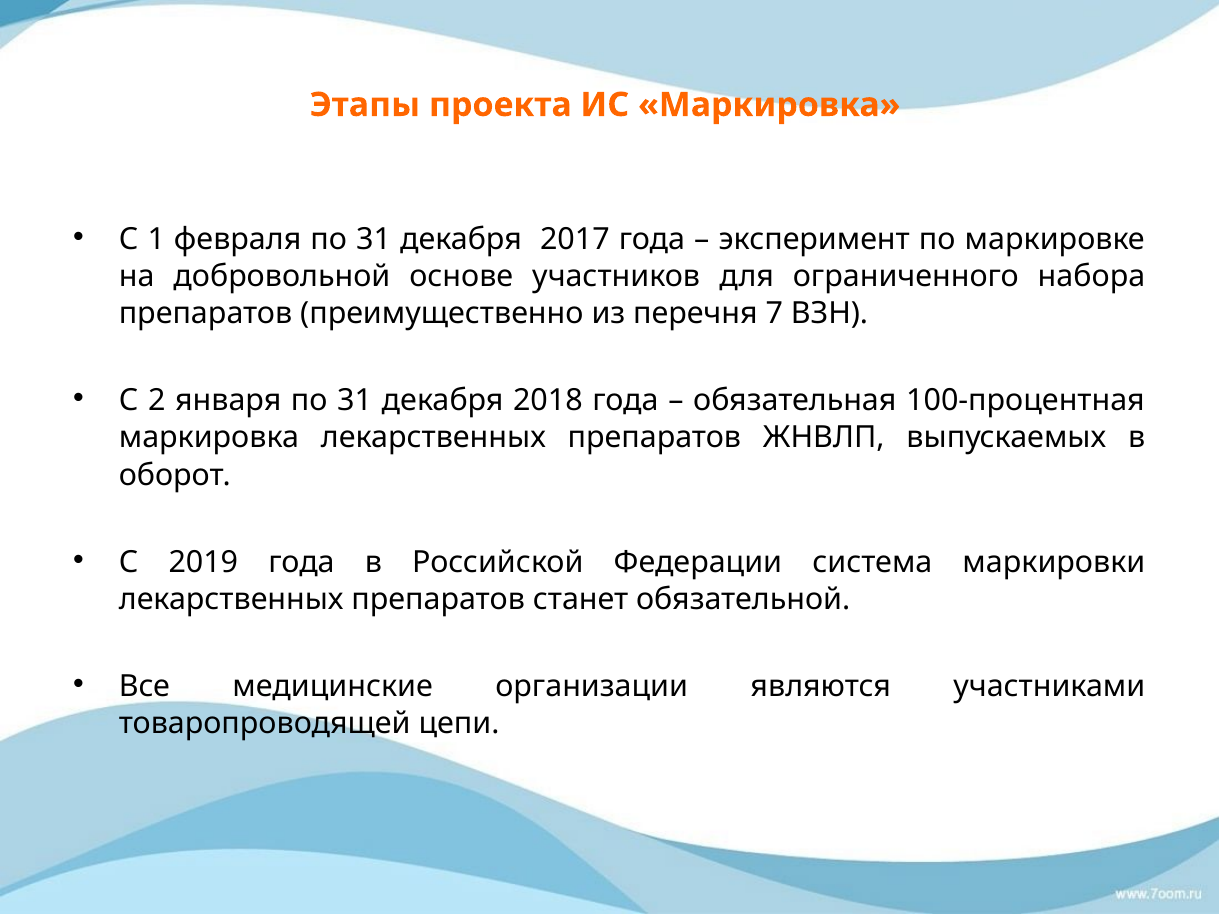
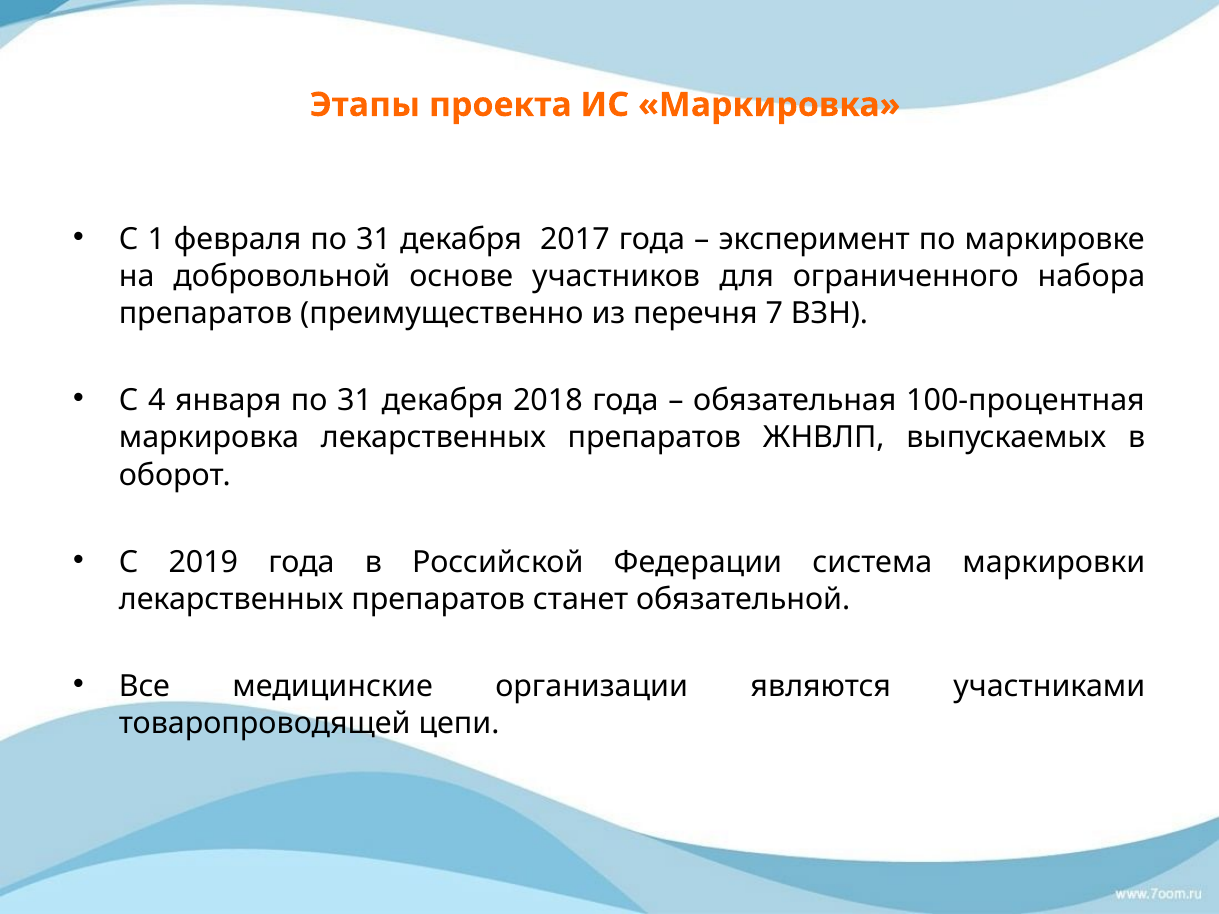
2: 2 -> 4
